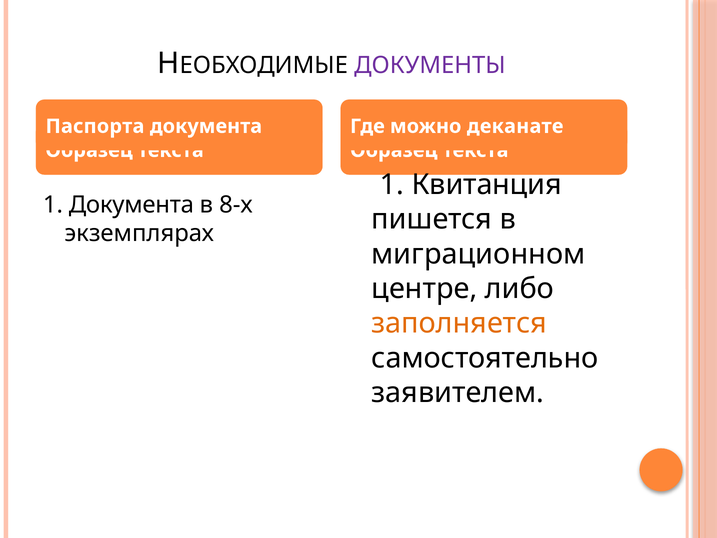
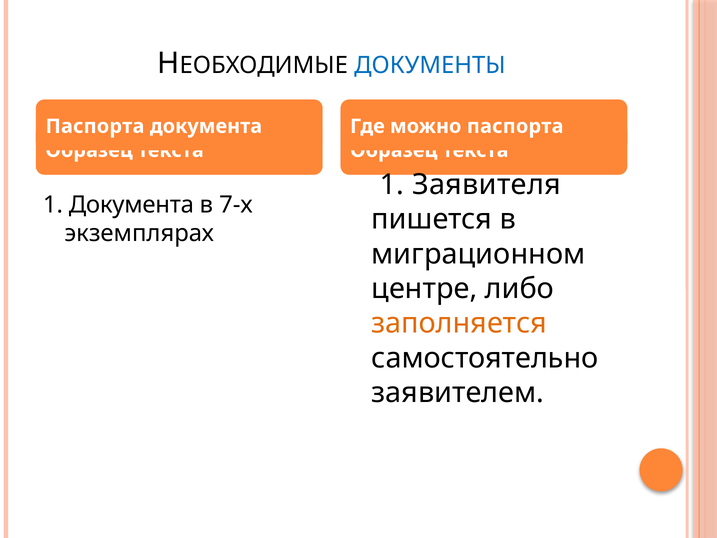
ДОКУМЕНТЫ colour: purple -> blue
можно деканате: деканате -> паспорта
Квитанция: Квитанция -> Заявителя
8-х: 8-х -> 7-х
